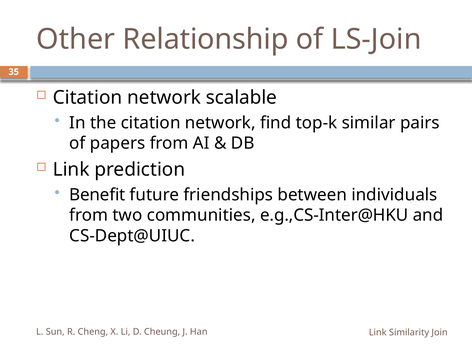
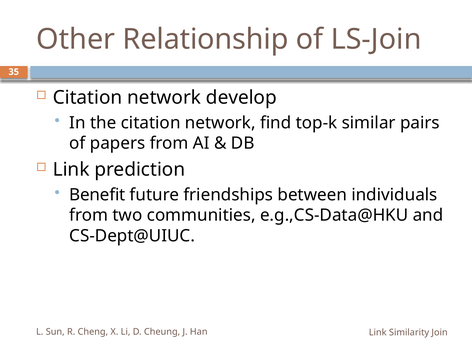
scalable: scalable -> develop
e.g.,CS-Inter@HKU: e.g.,CS-Inter@HKU -> e.g.,CS-Data@HKU
